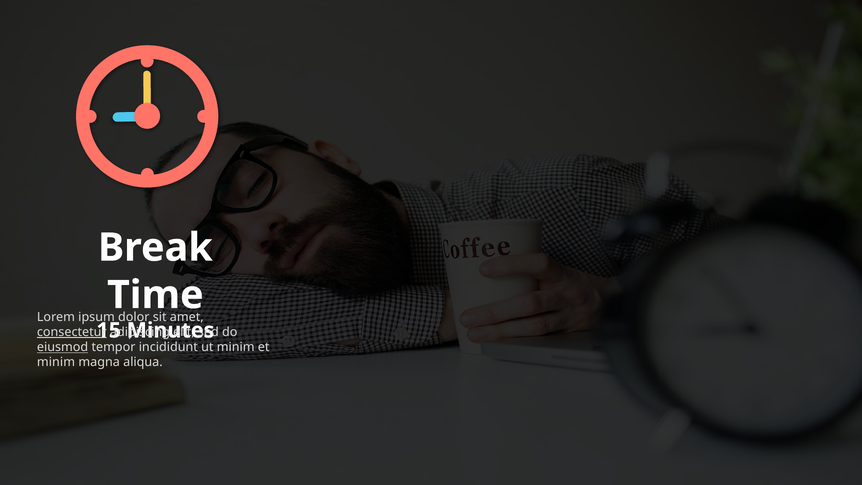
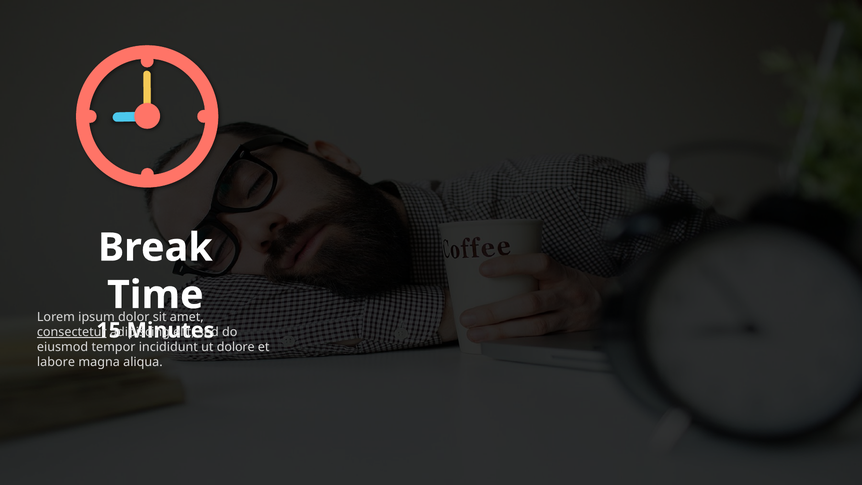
eiusmod underline: present -> none
minim at (236, 347): minim -> dolore
minim at (56, 362): minim -> labore
